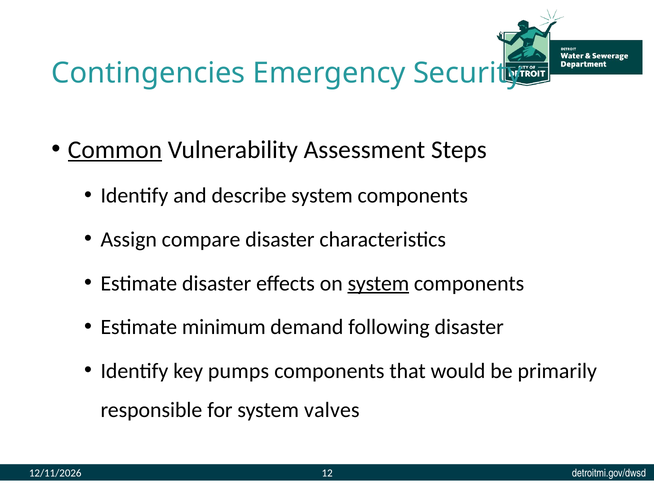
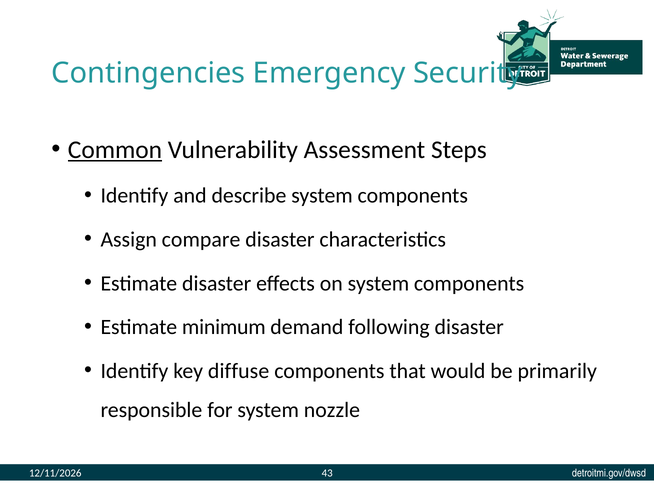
system at (378, 283) underline: present -> none
pumps: pumps -> diffuse
valves: valves -> nozzle
12: 12 -> 43
